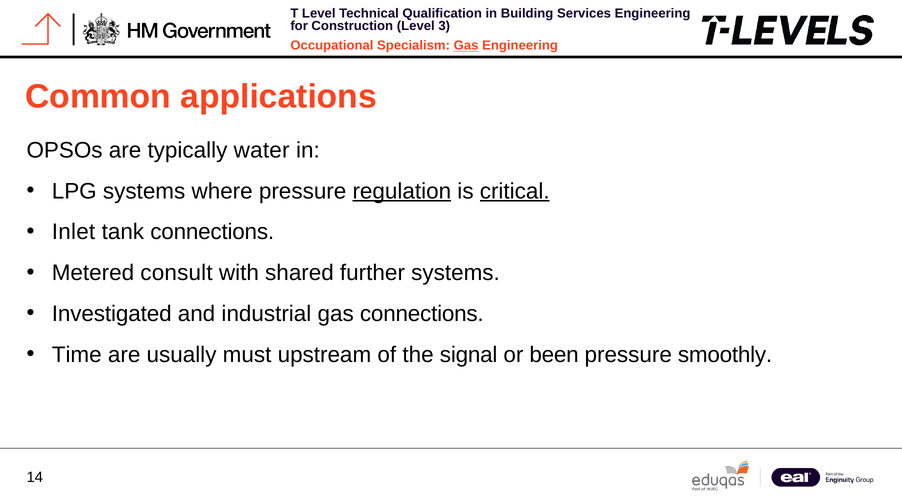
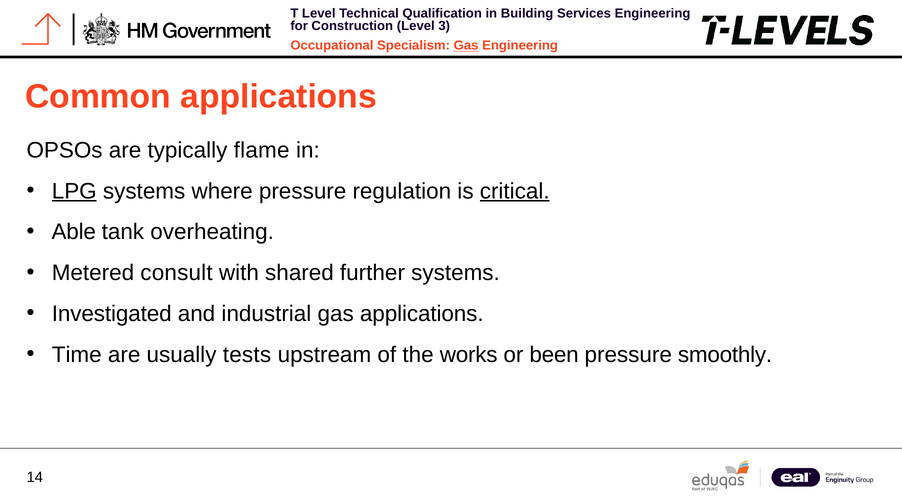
water: water -> flame
LPG underline: none -> present
regulation underline: present -> none
Inlet: Inlet -> Able
tank connections: connections -> overheating
gas connections: connections -> applications
must: must -> tests
signal: signal -> works
